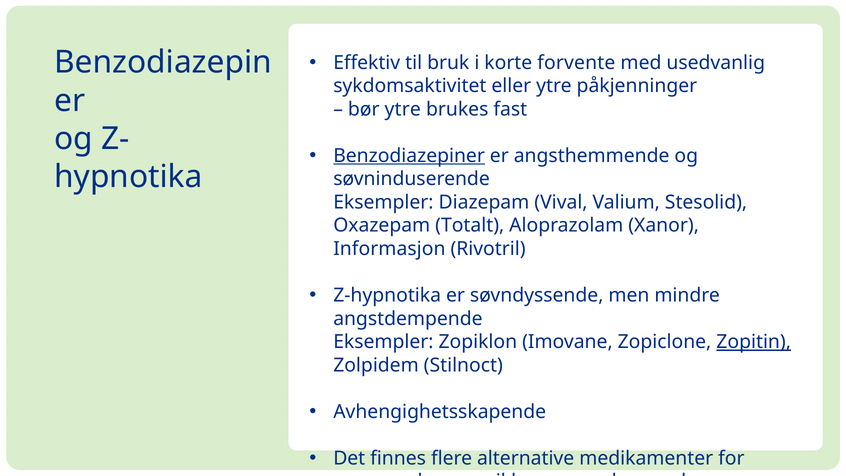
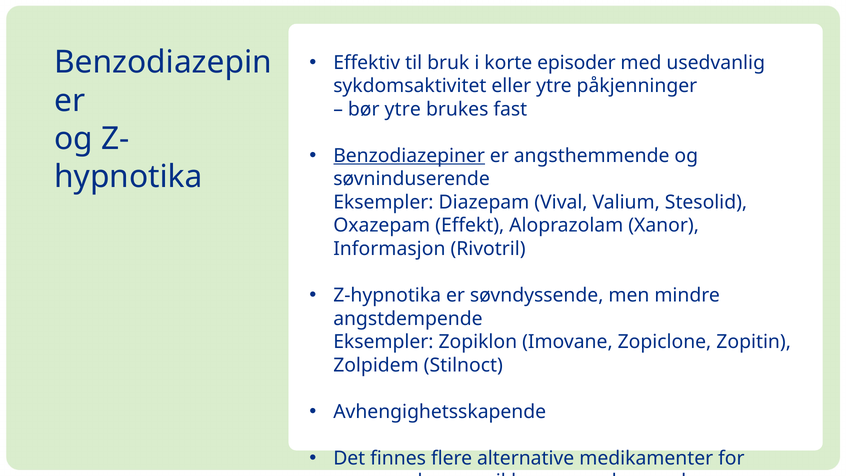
forvente: forvente -> episoder
Totalt: Totalt -> Effekt
Zopitin underline: present -> none
